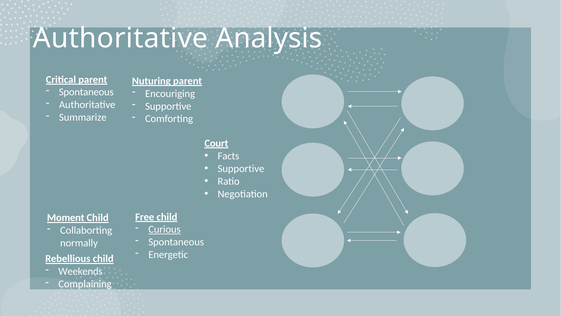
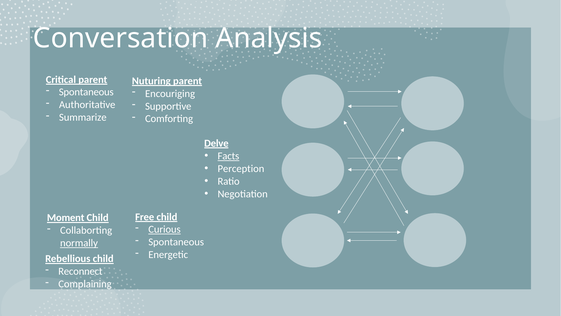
Authoritative at (121, 38): Authoritative -> Conversation
Court: Court -> Delve
Facts underline: none -> present
Supportive at (241, 168): Supportive -> Perception
normally underline: none -> present
Weekends: Weekends -> Reconnect
